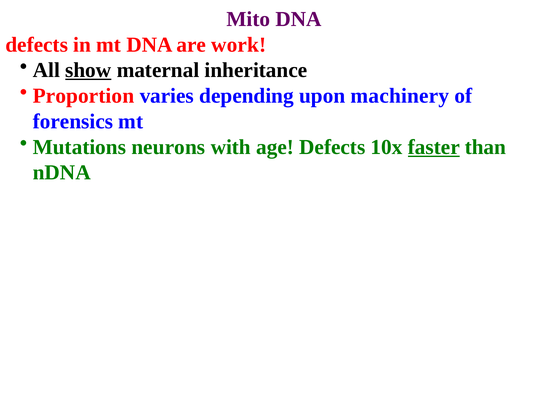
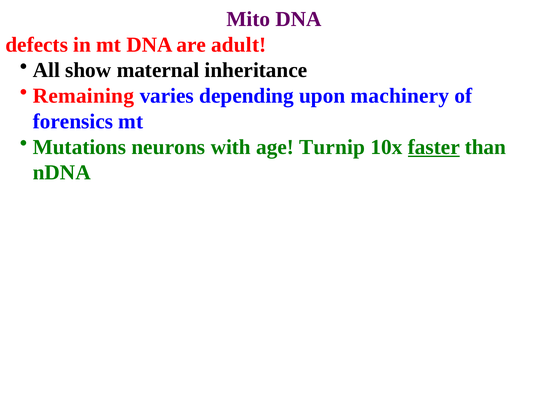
work: work -> adult
show underline: present -> none
Proportion: Proportion -> Remaining
age Defects: Defects -> Turnip
